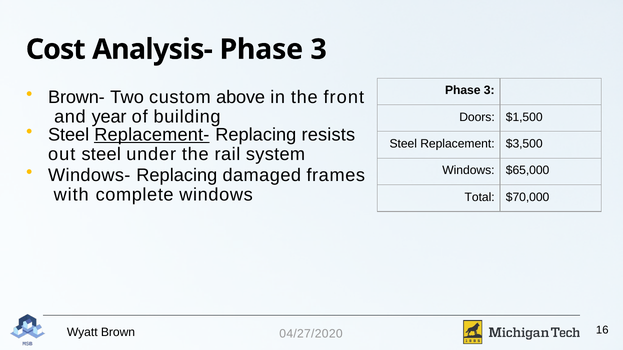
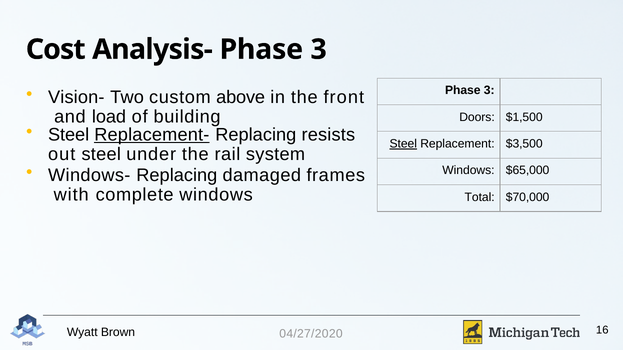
Brown-: Brown- -> Vision-
year: year -> load
Steel at (403, 144) underline: none -> present
